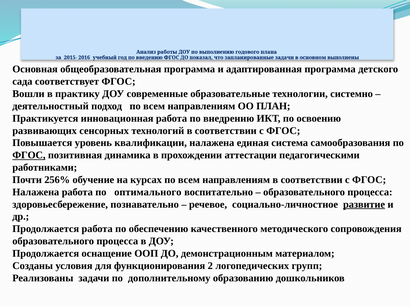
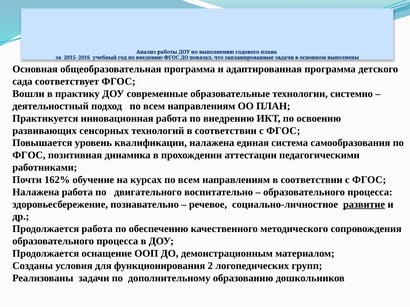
ФГОС at (29, 155) underline: present -> none
256%: 256% -> 162%
оптимального: оптимального -> двигательного
